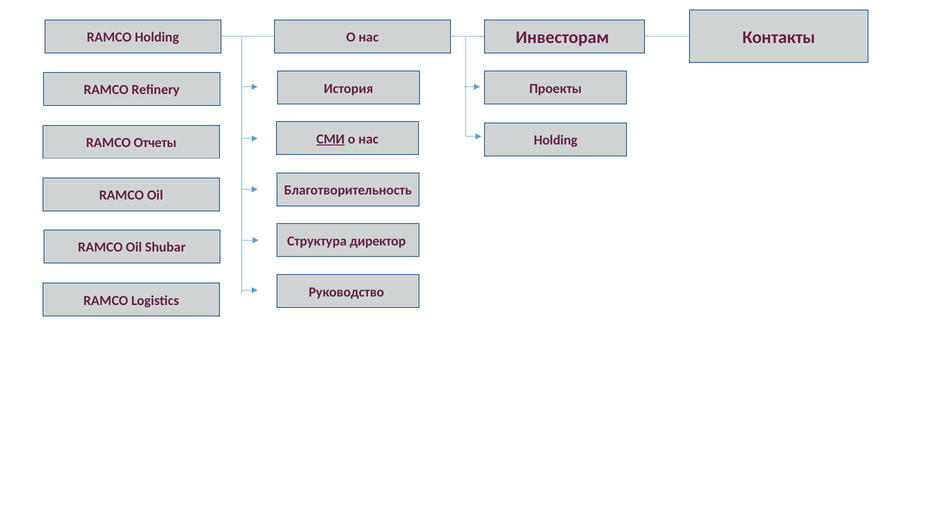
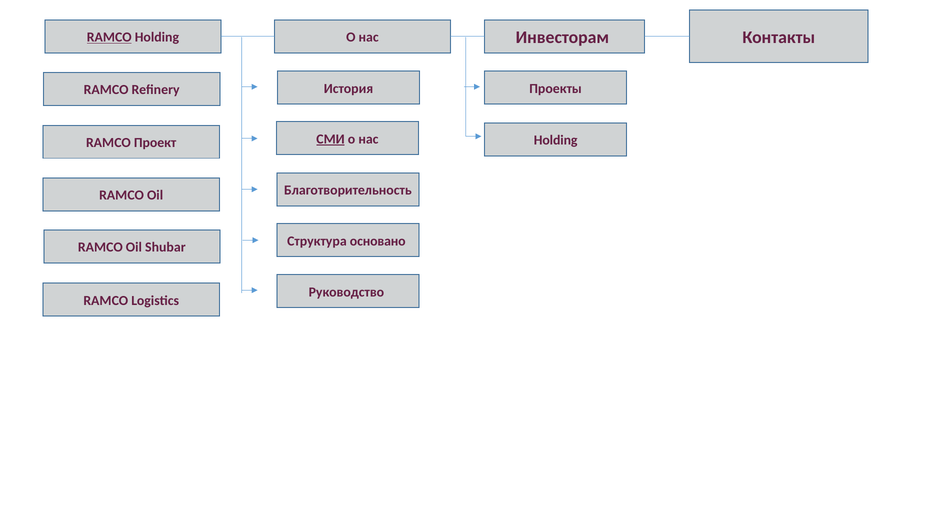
RAMCO at (109, 37) underline: none -> present
Отчеты: Отчеты -> Проект
директор: директор -> основано
